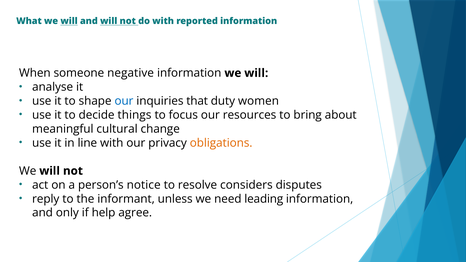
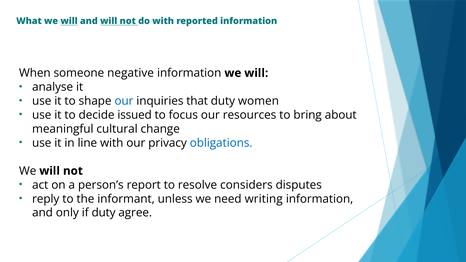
things: things -> issued
obligations colour: orange -> blue
notice: notice -> report
leading: leading -> writing
if help: help -> duty
